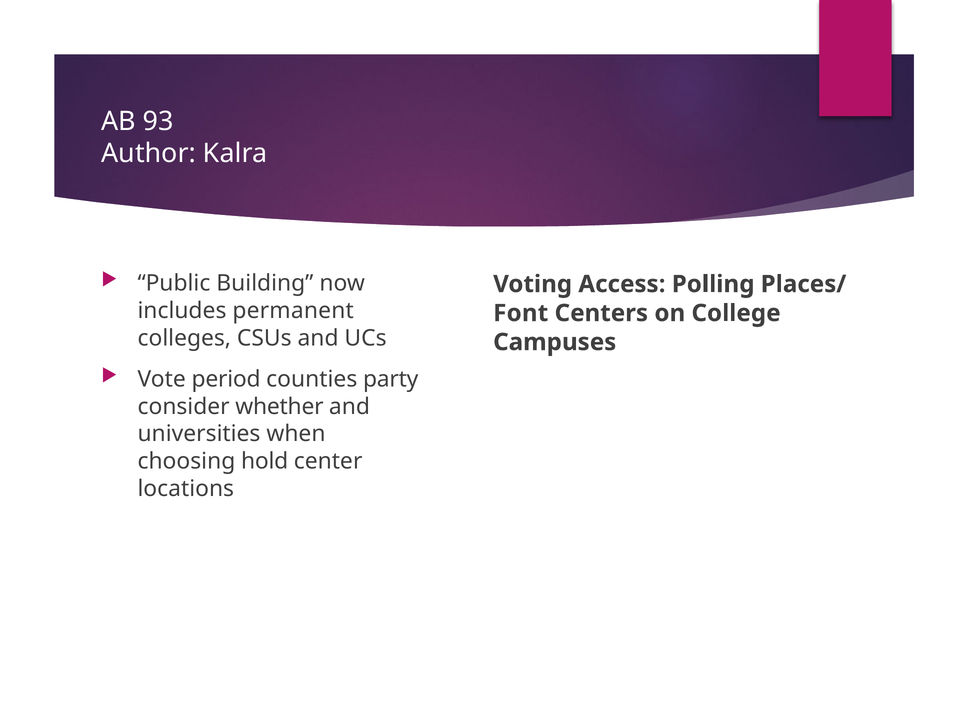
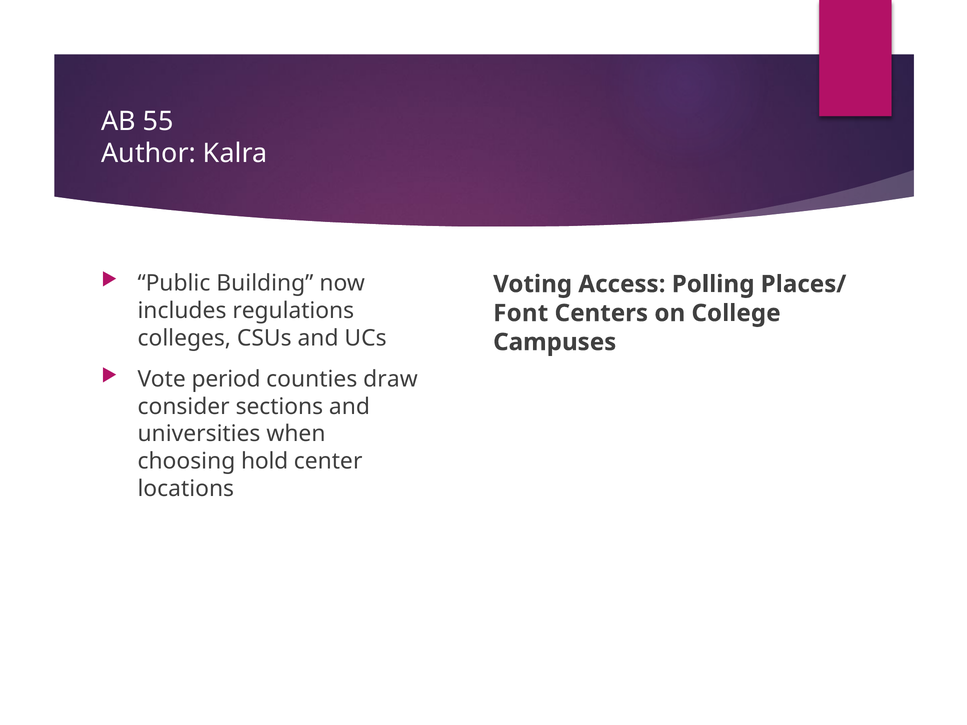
93: 93 -> 55
permanent: permanent -> regulations
party: party -> draw
whether: whether -> sections
